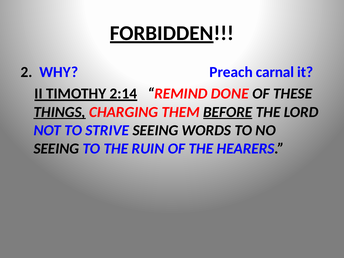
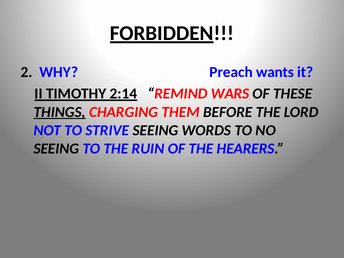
carnal: carnal -> wants
DONE: DONE -> WARS
BEFORE underline: present -> none
